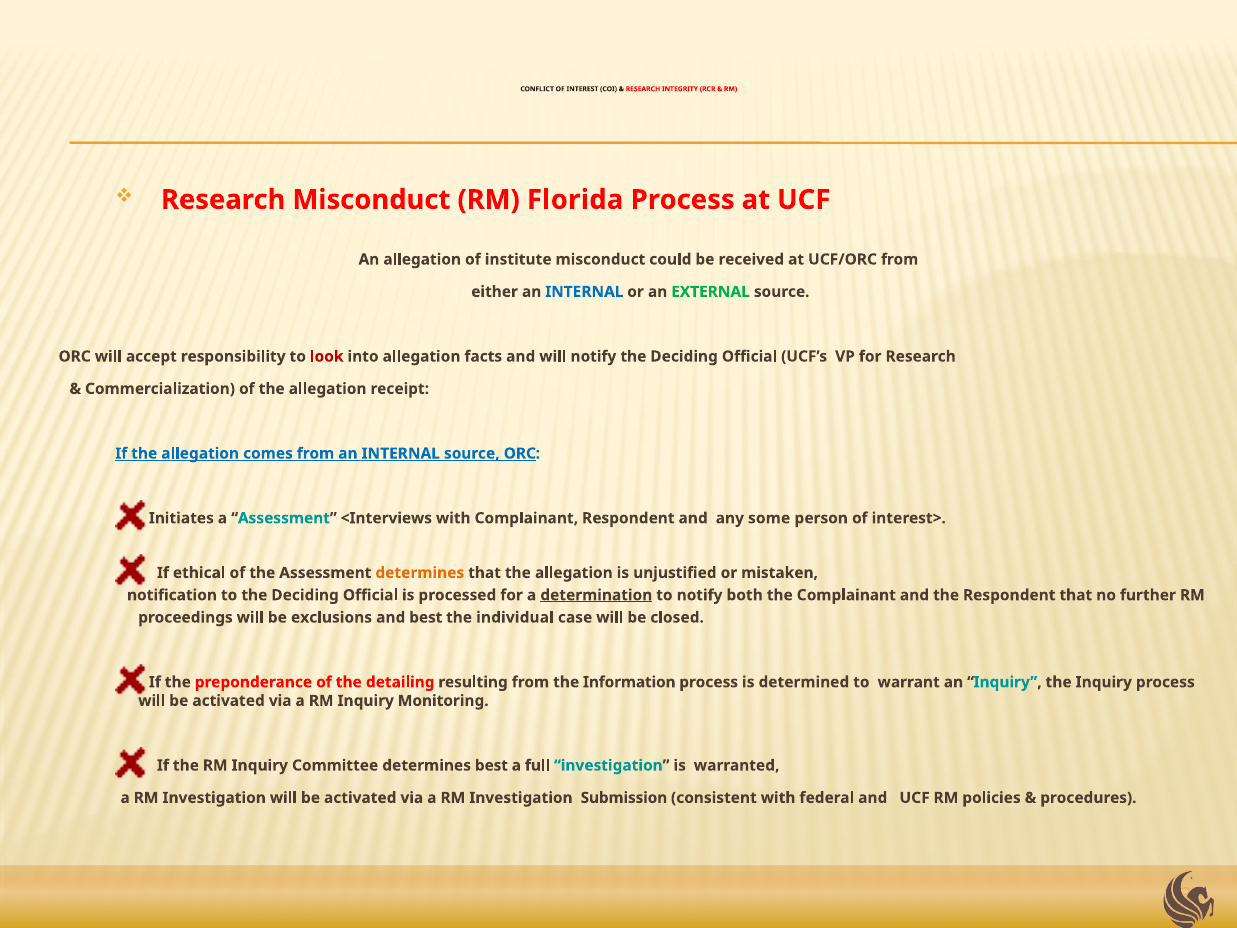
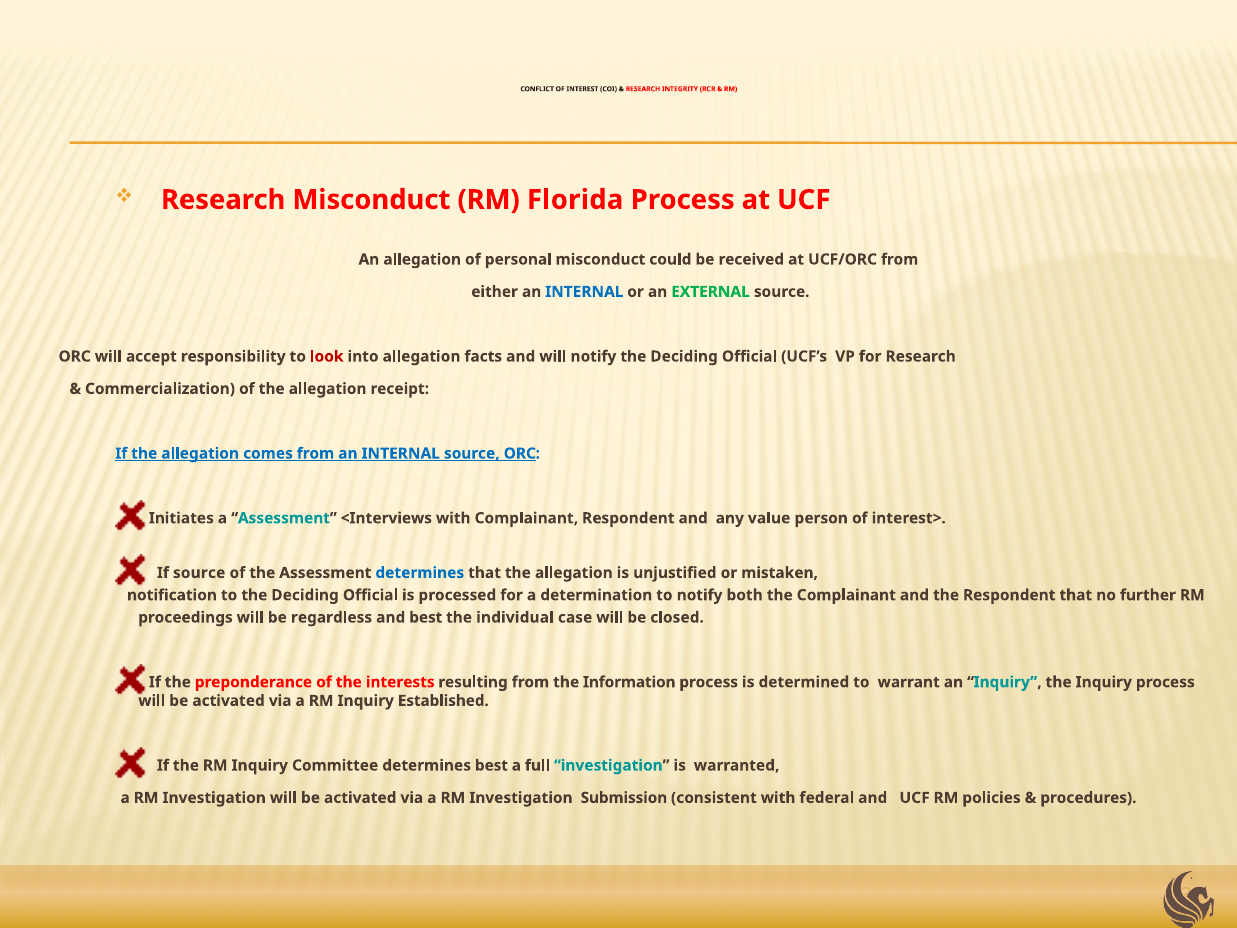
institute: institute -> personal
some: some -> value
If ethical: ethical -> source
determines at (420, 573) colour: orange -> blue
determination underline: present -> none
exclusions: exclusions -> regardless
detailing: detailing -> interests
Monitoring: Monitoring -> Established
